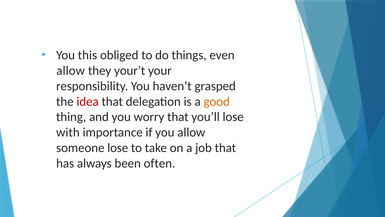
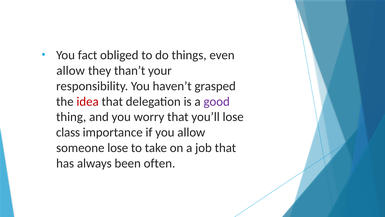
this: this -> fact
your’t: your’t -> than’t
good colour: orange -> purple
with: with -> class
